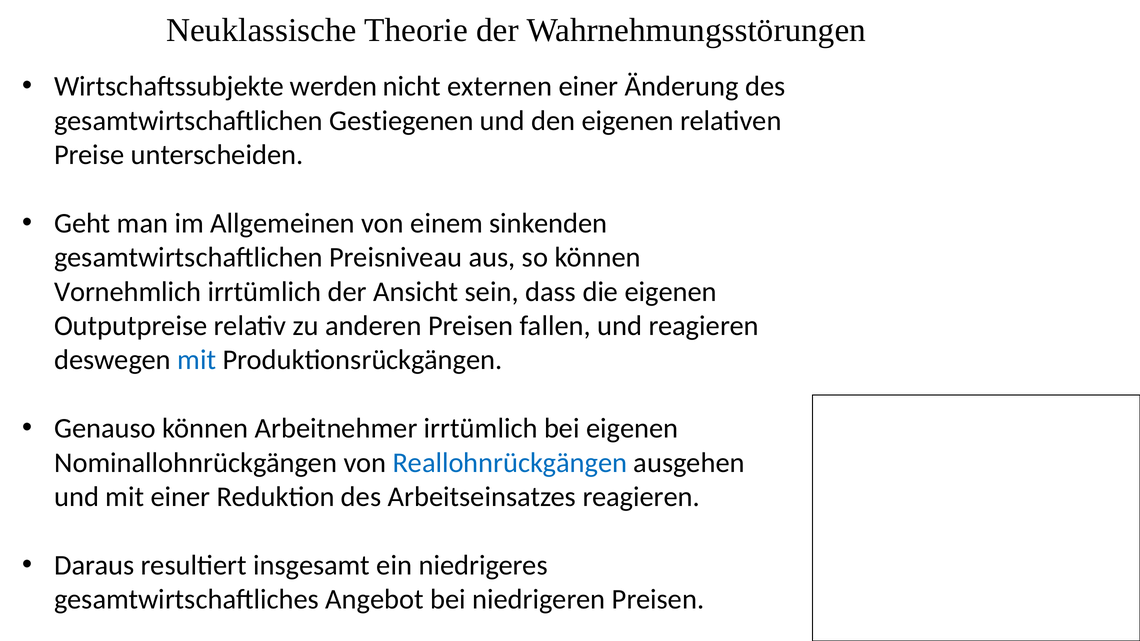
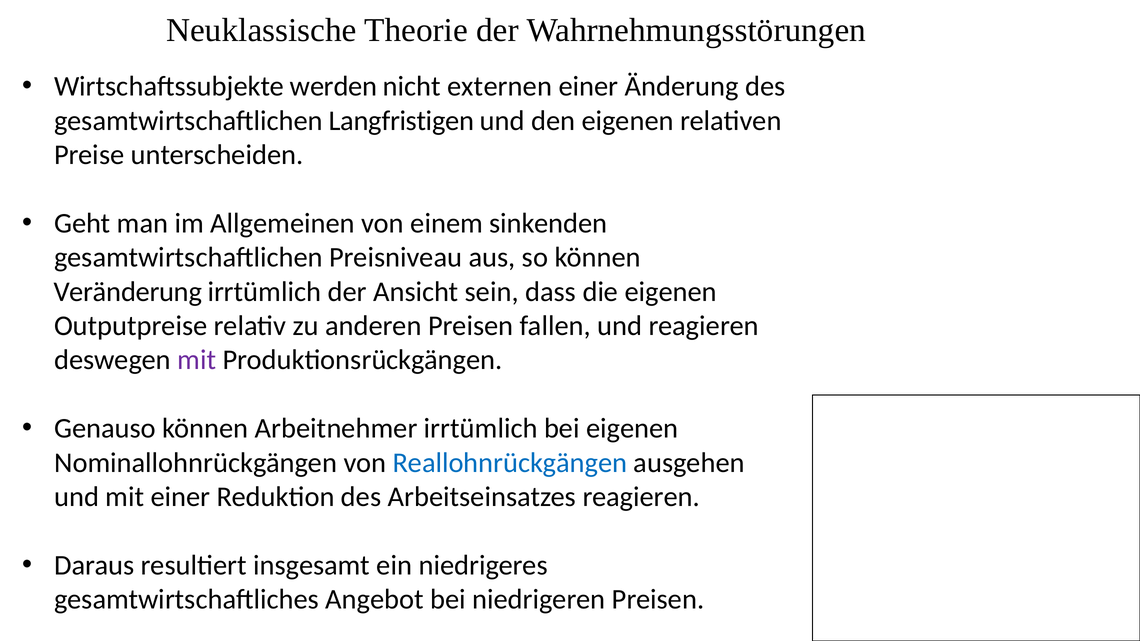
Gestiegenen: Gestiegenen -> Langfristigen
Vornehmlich: Vornehmlich -> Veränderung
mit at (197, 360) colour: blue -> purple
